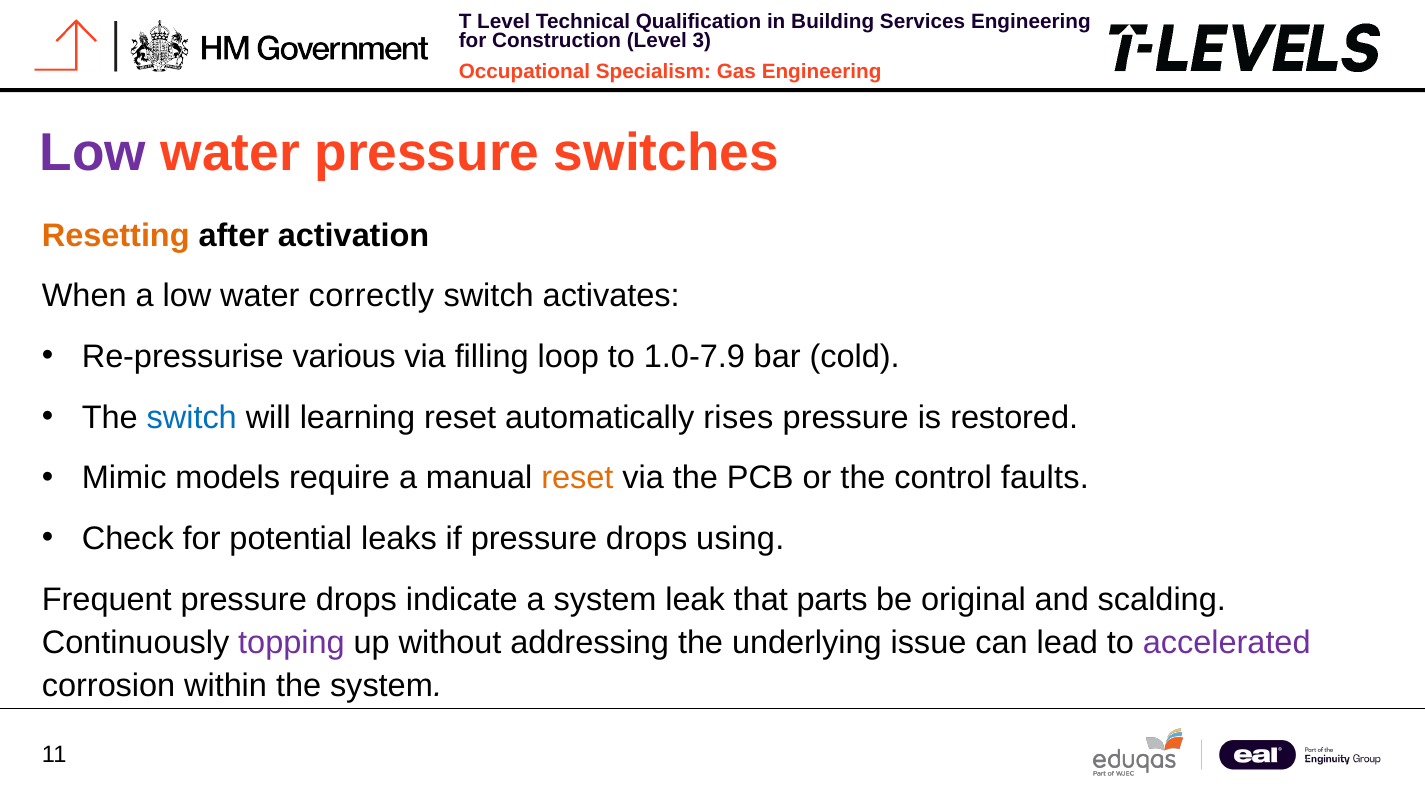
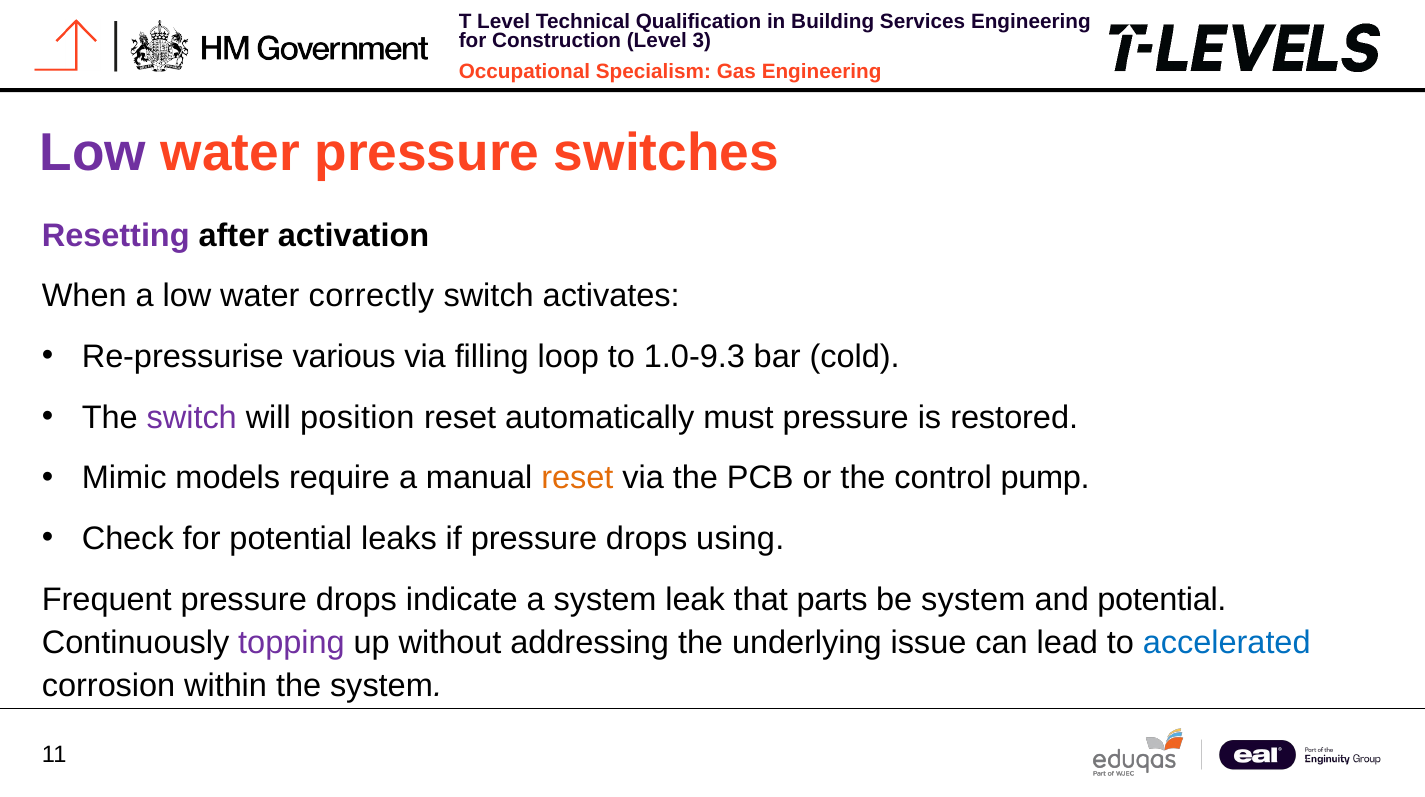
Resetting colour: orange -> purple
1.0-7.9: 1.0-7.9 -> 1.0-9.3
switch at (192, 417) colour: blue -> purple
learning: learning -> position
rises: rises -> must
faults: faults -> pump
be original: original -> system
and scalding: scalding -> potential
accelerated colour: purple -> blue
